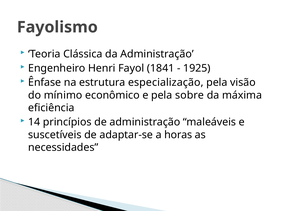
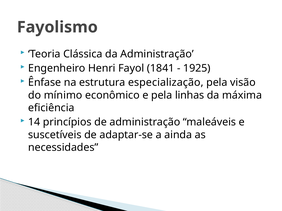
sobre: sobre -> linhas
horas: horas -> ainda
